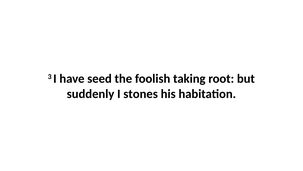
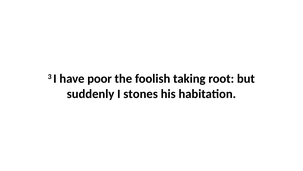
seed: seed -> poor
